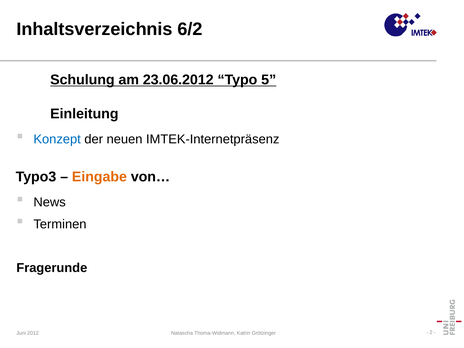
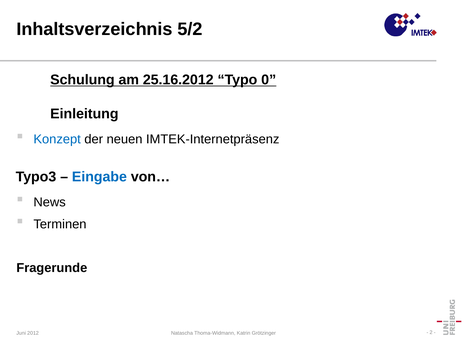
6/2: 6/2 -> 5/2
23.06.2012: 23.06.2012 -> 25.16.2012
5: 5 -> 0
Eingabe colour: orange -> blue
